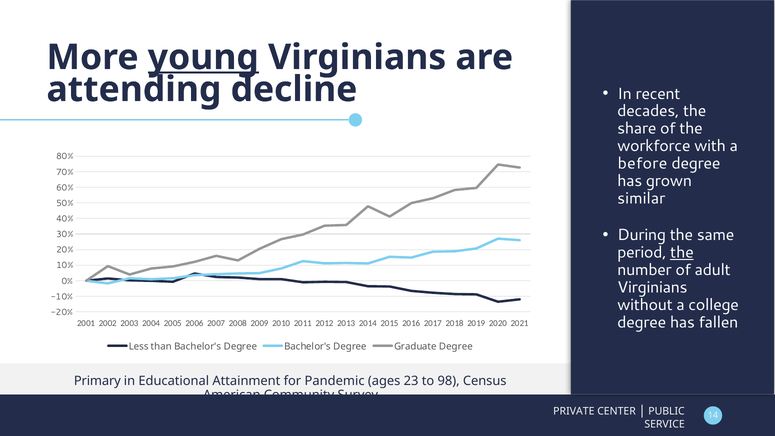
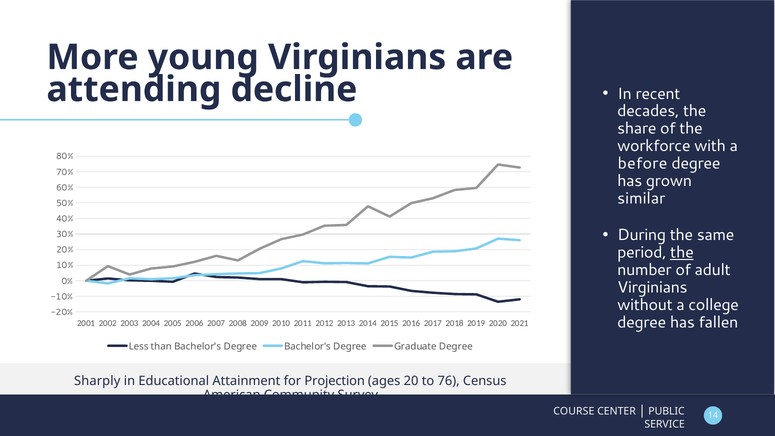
young underline: present -> none
Primary: Primary -> Sharply
Pandemic: Pandemic -> Projection
23: 23 -> 20
98: 98 -> 76
PRIVATE: PRIVATE -> COURSE
